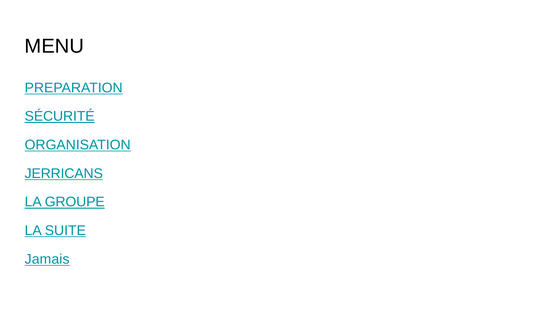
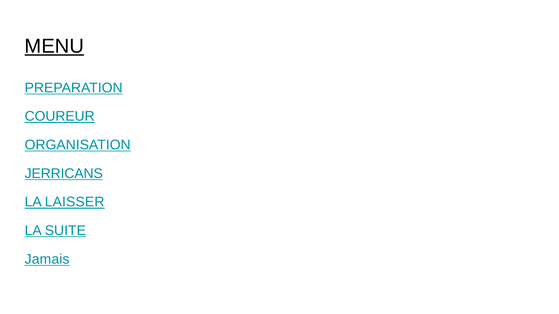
MENU underline: none -> present
SÉCURITÉ: SÉCURITÉ -> COUREUR
GROUPE: GROUPE -> LAISSER
